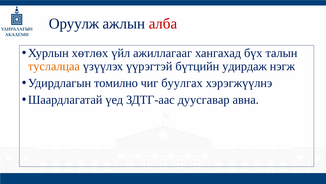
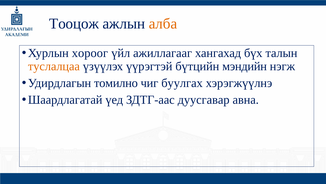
Оруулж: Оруулж -> Тооцож
алба colour: red -> orange
хөтлөх: хөтлөх -> хороог
удирдаж: удирдаж -> мэндийн
